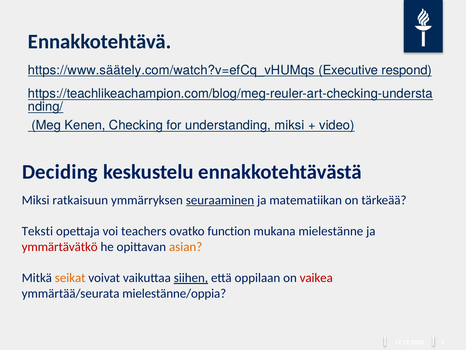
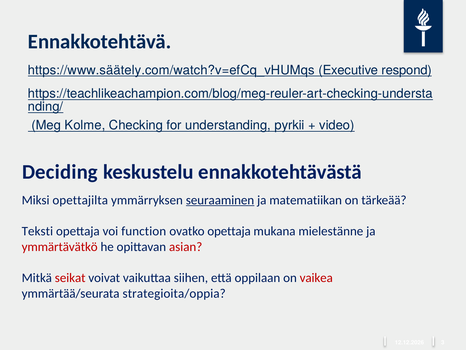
Kenen: Kenen -> Kolme
understanding miksi: miksi -> pyrkii
ratkaisuun: ratkaisuun -> opettajilta
teachers: teachers -> function
ovatko function: function -> opettaja
asian colour: orange -> red
seikat colour: orange -> red
siihen underline: present -> none
mielestänne/oppia: mielestänne/oppia -> strategioita/oppia
